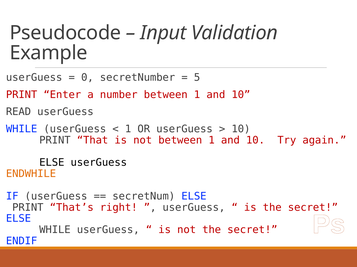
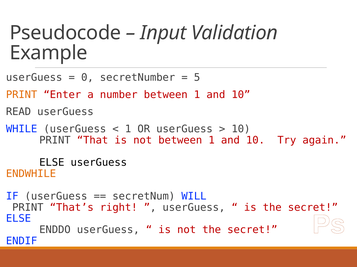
PRINT at (22, 95) colour: red -> orange
secretNum ELSE: ELSE -> WILL
WHILE at (55, 230): WHILE -> ENDDO
